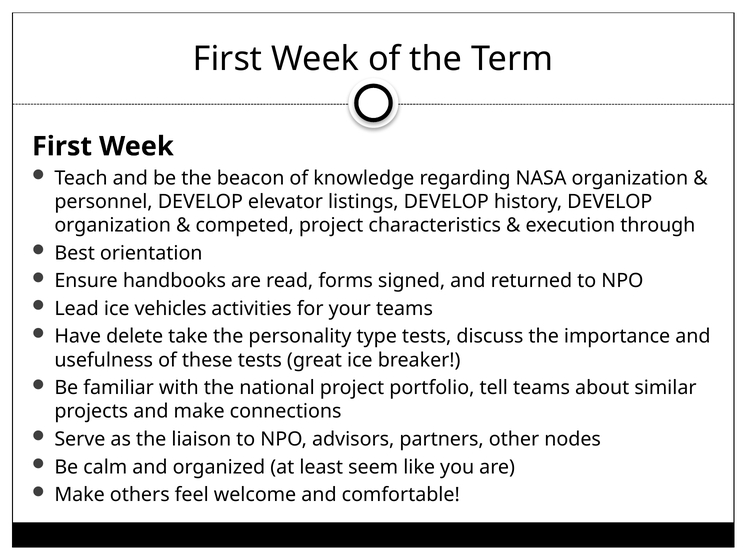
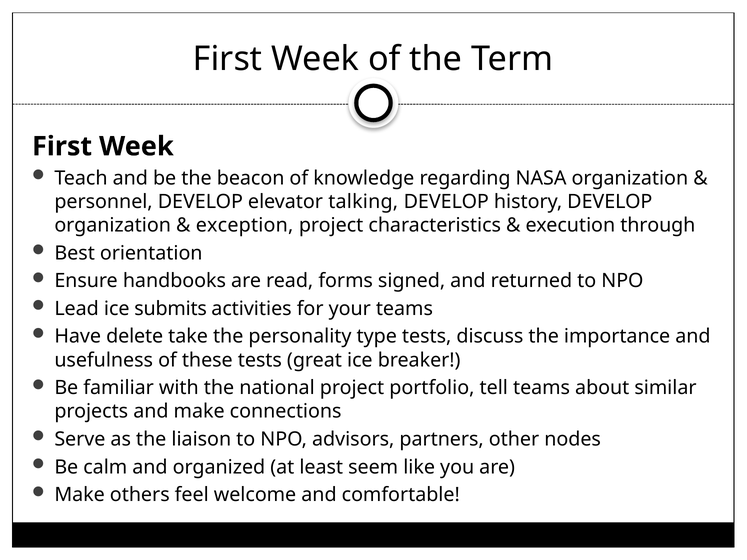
listings: listings -> talking
competed: competed -> exception
vehicles: vehicles -> submits
